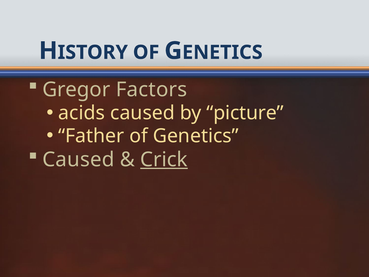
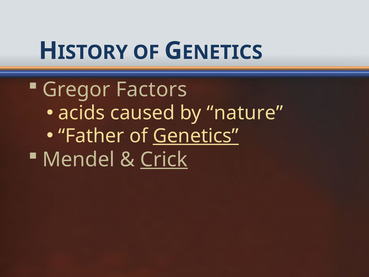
picture: picture -> nature
Genetics underline: none -> present
Caused at (78, 159): Caused -> Mendel
